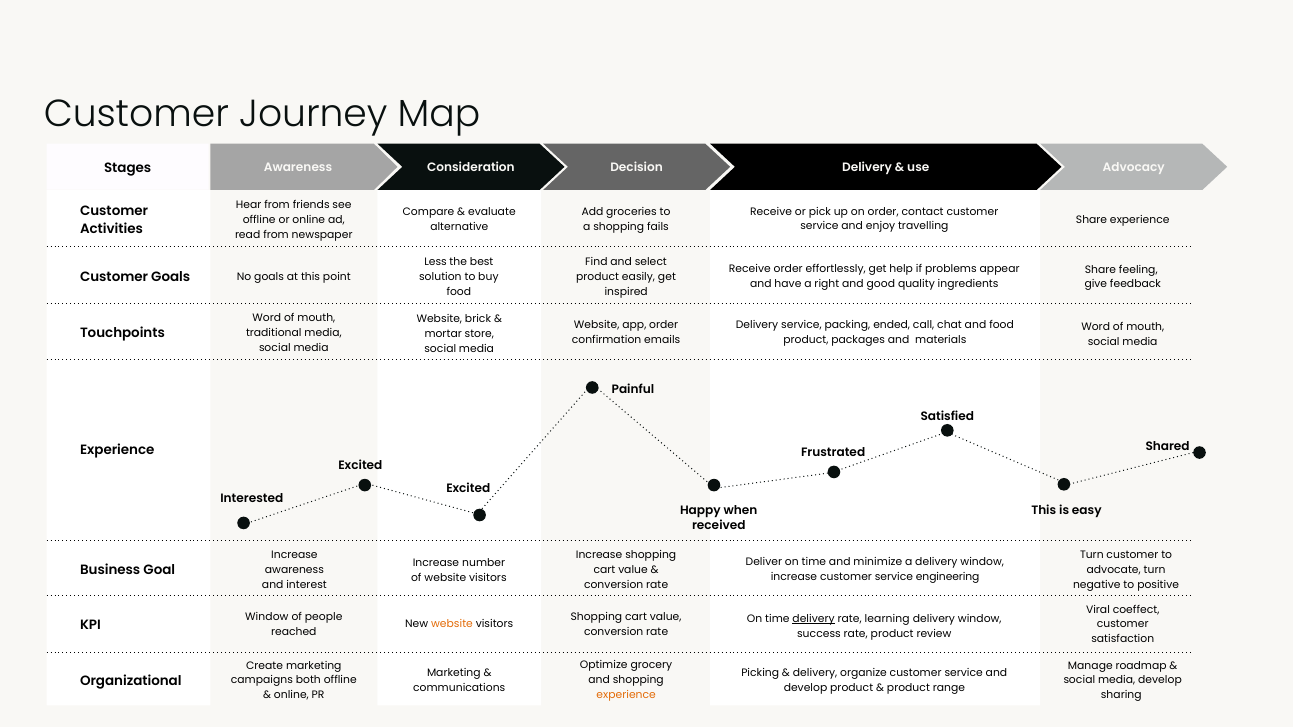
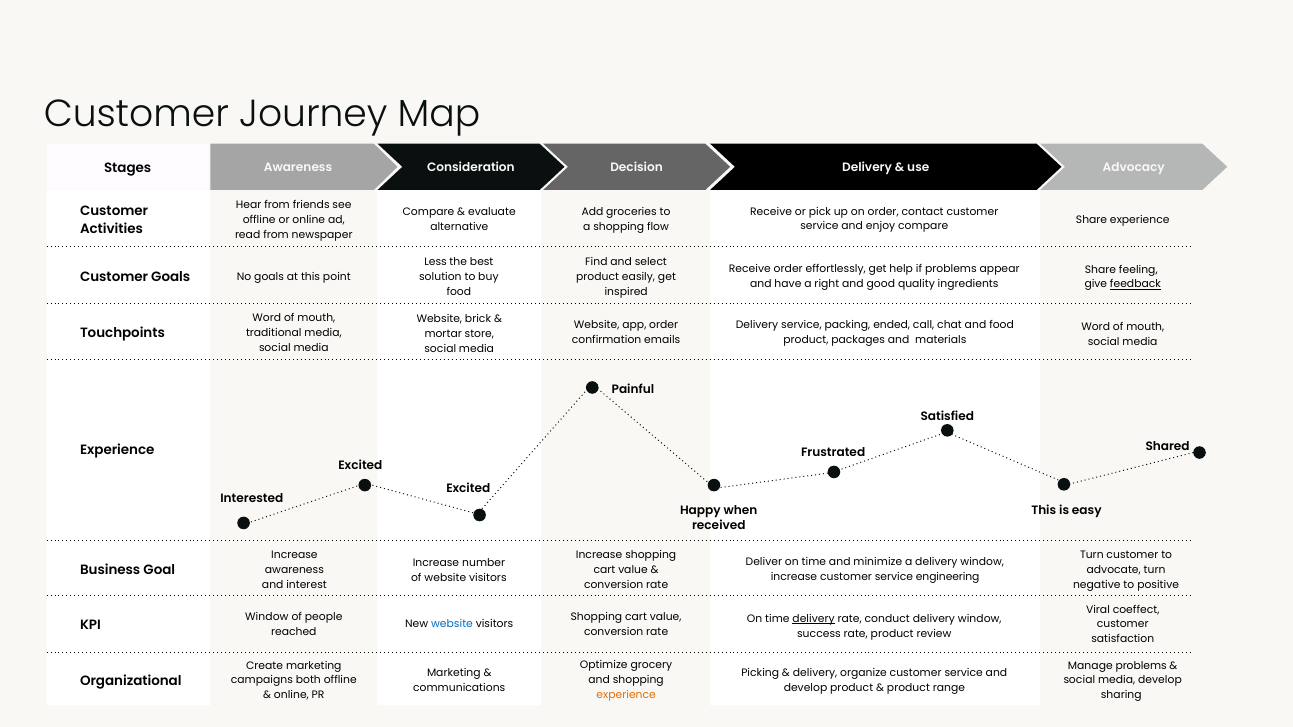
enjoy travelling: travelling -> compare
fails: fails -> flow
feedback underline: none -> present
learning: learning -> conduct
website at (452, 625) colour: orange -> blue
Manage roadmap: roadmap -> problems
